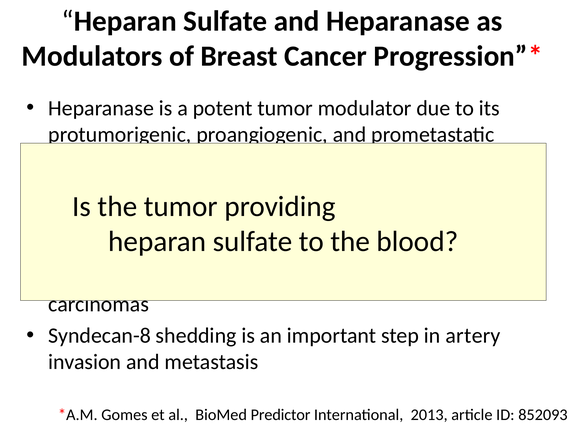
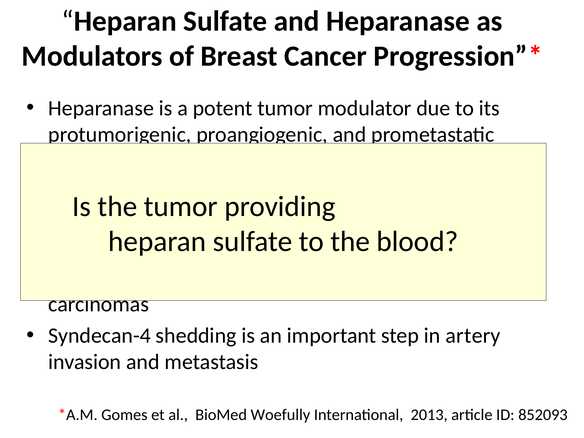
Syndecan-8: Syndecan-8 -> Syndecan-4
Predictor: Predictor -> Woefully
